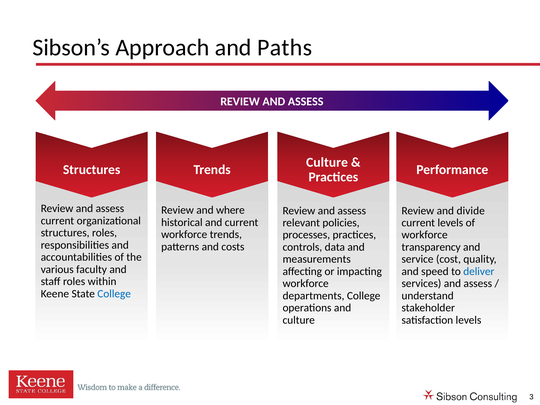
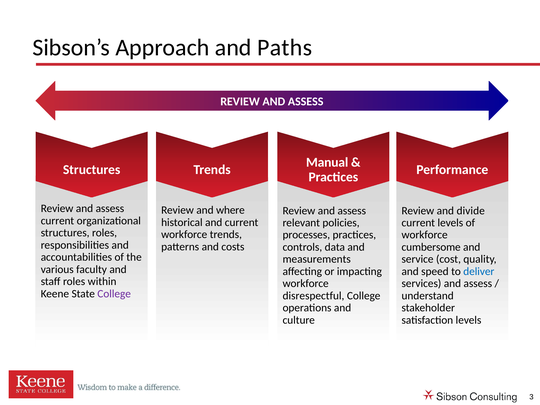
Culture at (327, 162): Culture -> Manual
transparency: transparency -> cumbersome
College at (114, 294) colour: blue -> purple
departments: departments -> disrespectful
